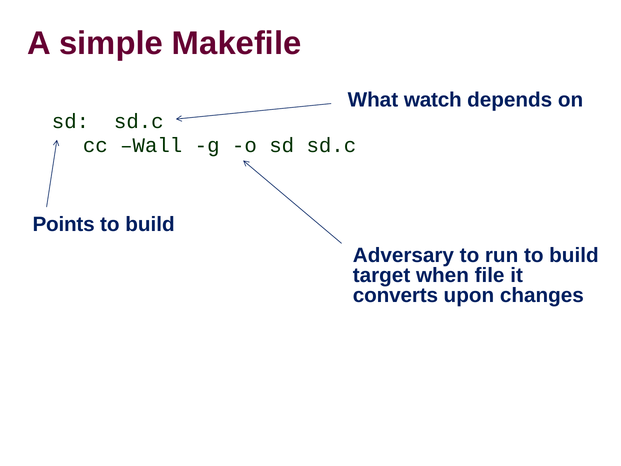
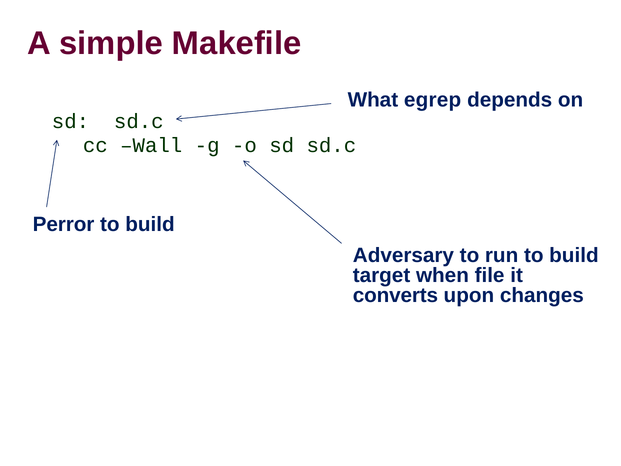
watch: watch -> egrep
Points: Points -> Perror
